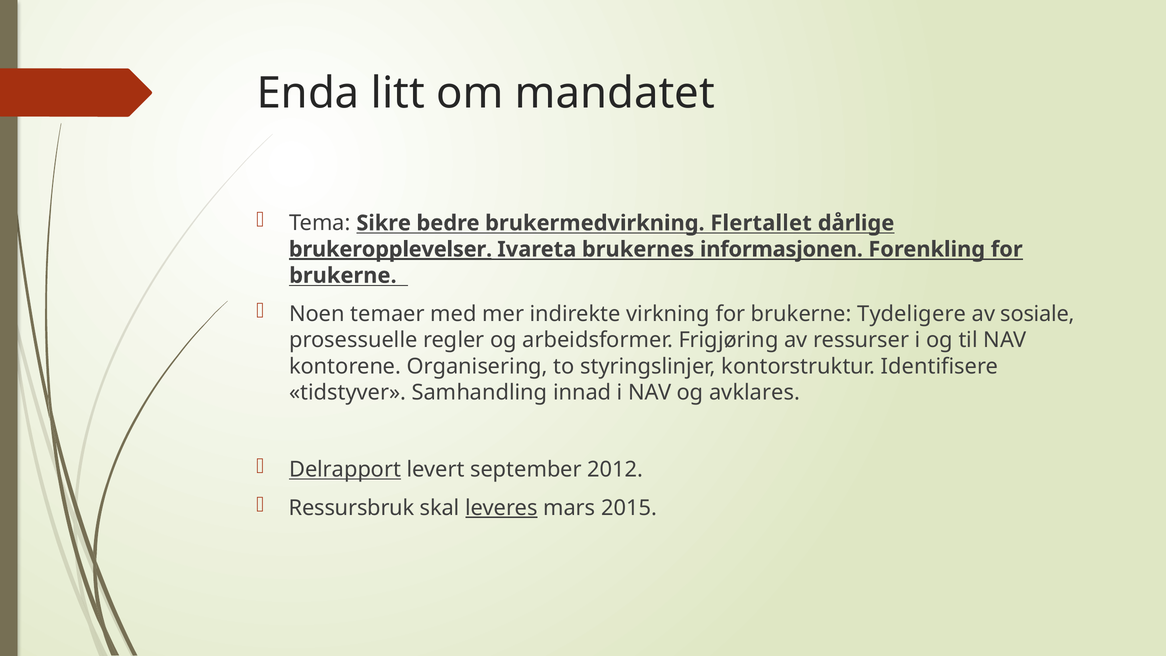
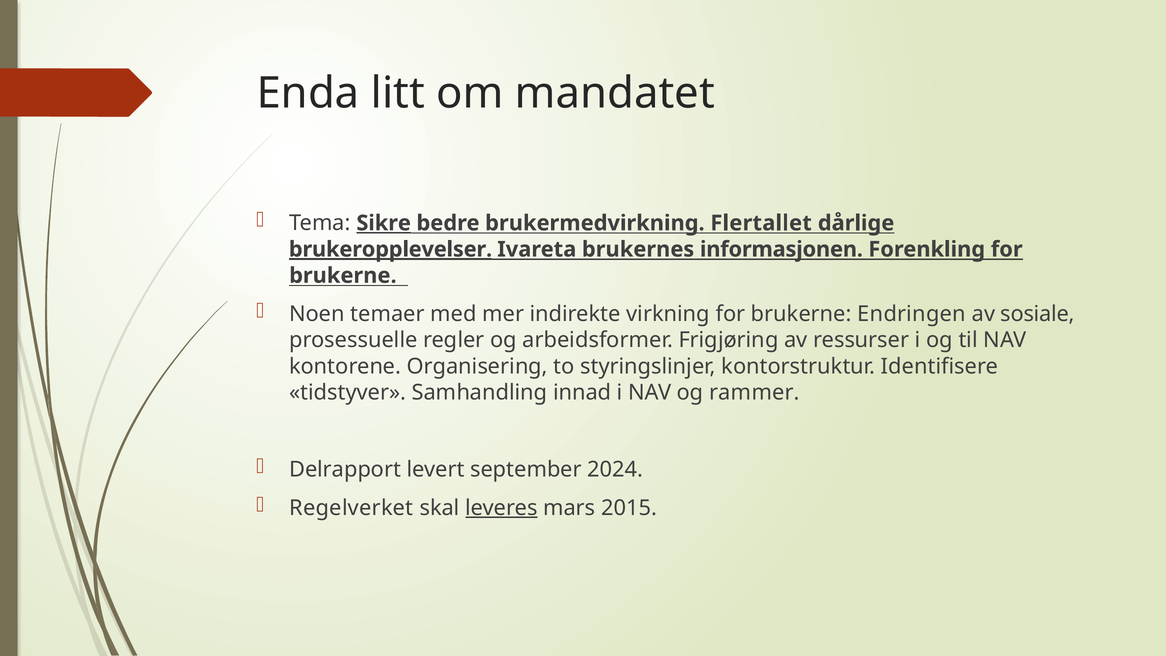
Sikre underline: none -> present
Tydeligere: Tydeligere -> Endringen
avklares: avklares -> rammer
Delrapport underline: present -> none
2012: 2012 -> 2024
Ressursbruk: Ressursbruk -> Regelverket
